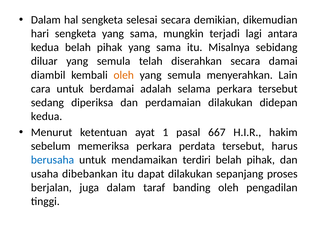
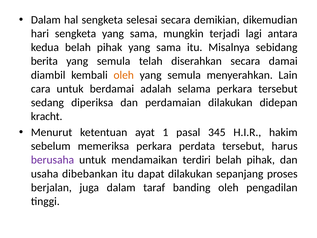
diluar: diluar -> berita
kedua at (47, 116): kedua -> kracht
667: 667 -> 345
berusaha colour: blue -> purple
